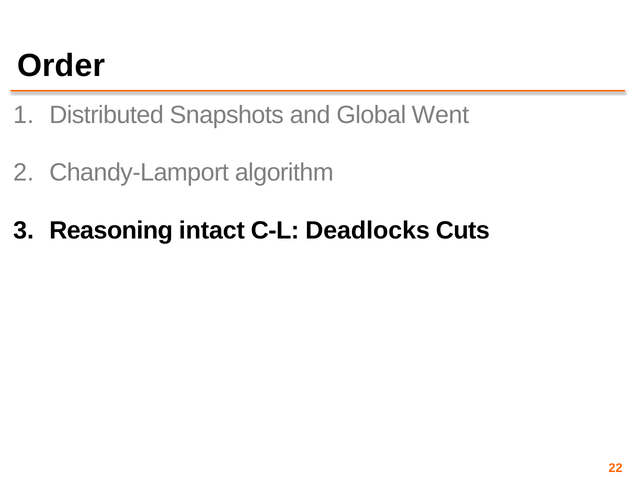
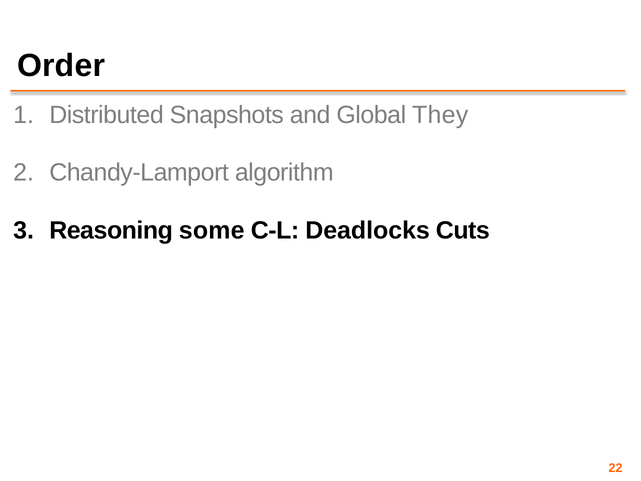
Went: Went -> They
intact: intact -> some
